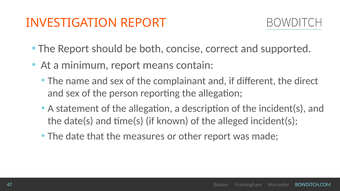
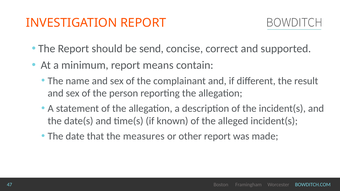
both: both -> send
direct: direct -> result
